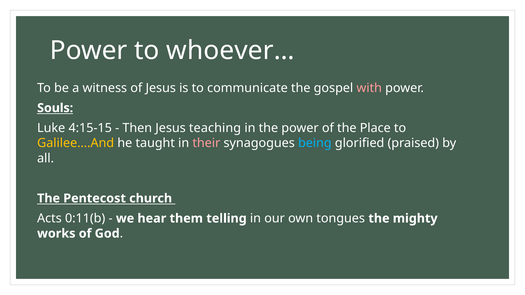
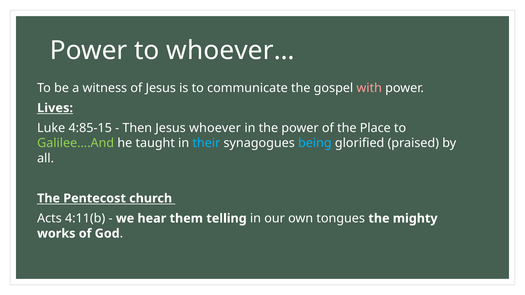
Souls: Souls -> Lives
4:15-15: 4:15-15 -> 4:85-15
teaching: teaching -> whoever
Galilee….And colour: yellow -> light green
their colour: pink -> light blue
0:11(b: 0:11(b -> 4:11(b
